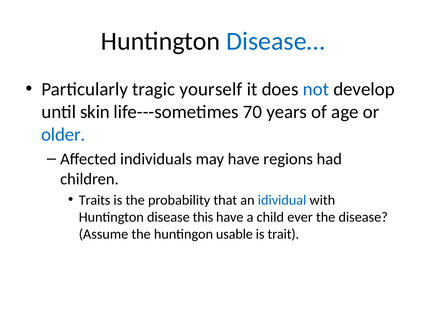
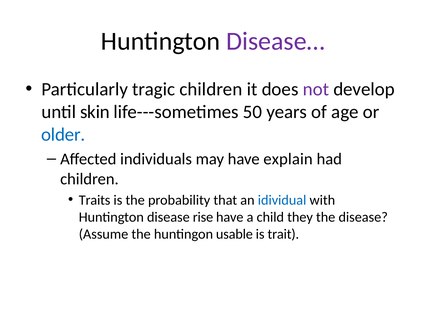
Disease… colour: blue -> purple
tragic yourself: yourself -> children
not colour: blue -> purple
70: 70 -> 50
regions: regions -> explain
this: this -> rise
ever: ever -> they
